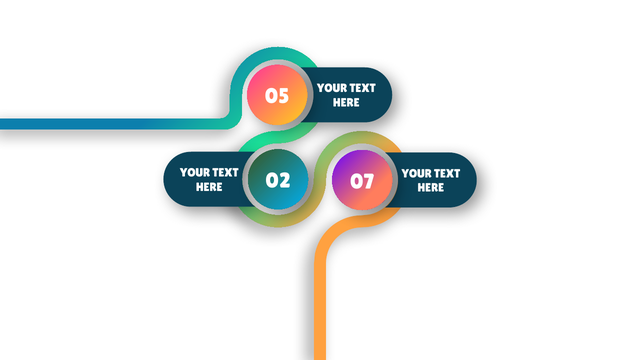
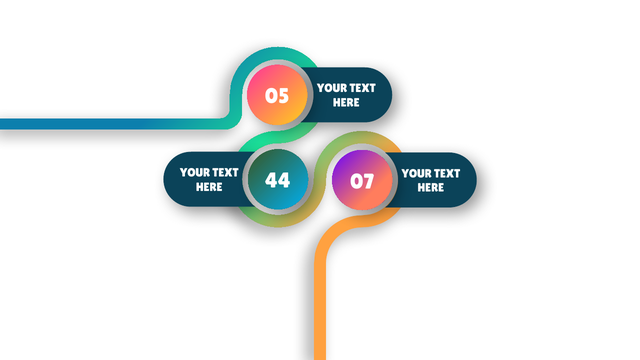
02: 02 -> 44
